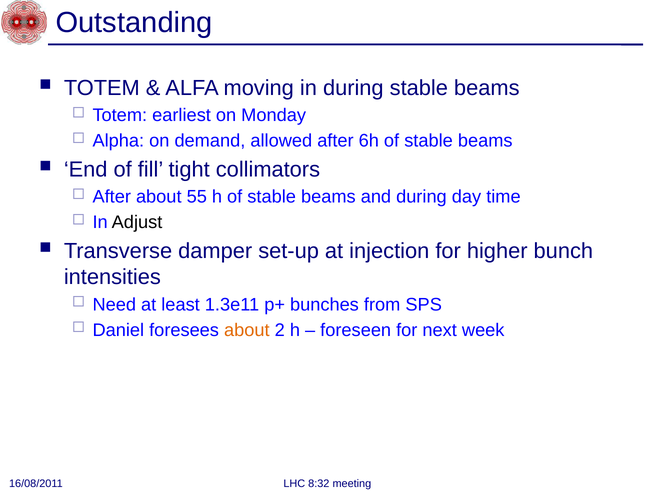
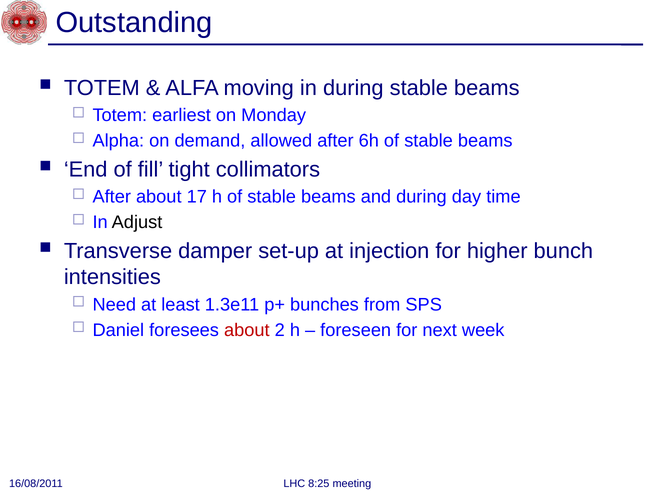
55: 55 -> 17
about at (247, 330) colour: orange -> red
8:32: 8:32 -> 8:25
